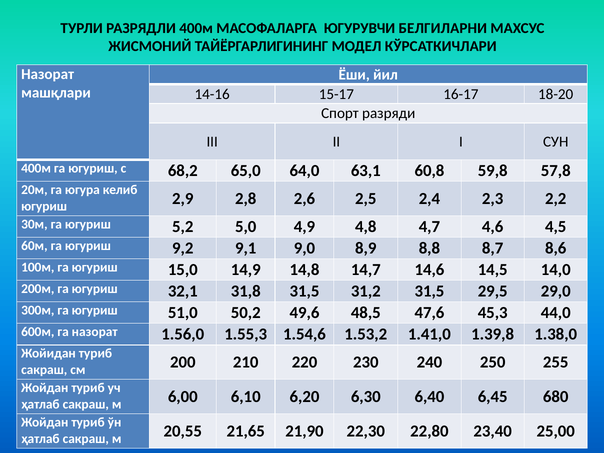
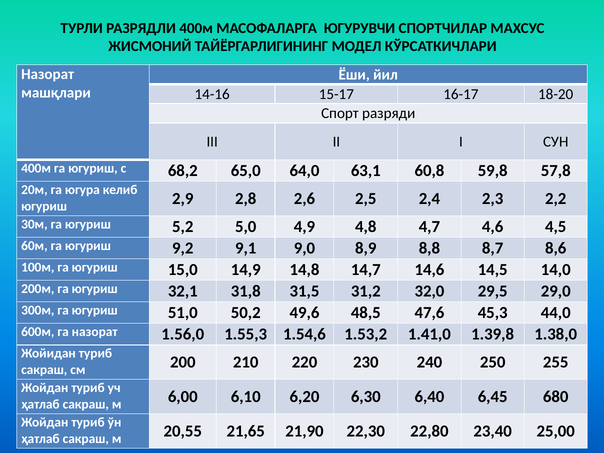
БЕЛГИЛАРНИ: БЕЛГИЛАРНИ -> СПОРТЧИЛАР
31,2 31,5: 31,5 -> 32,0
